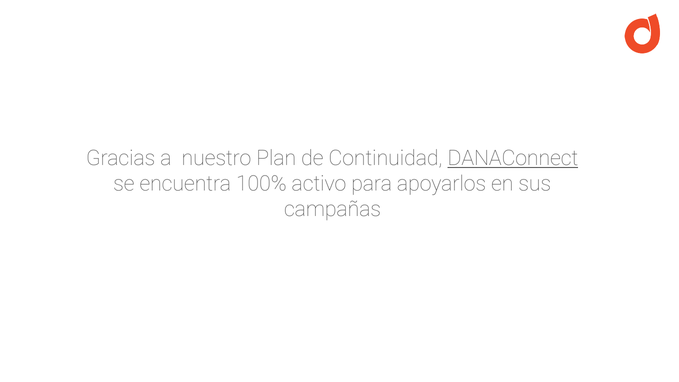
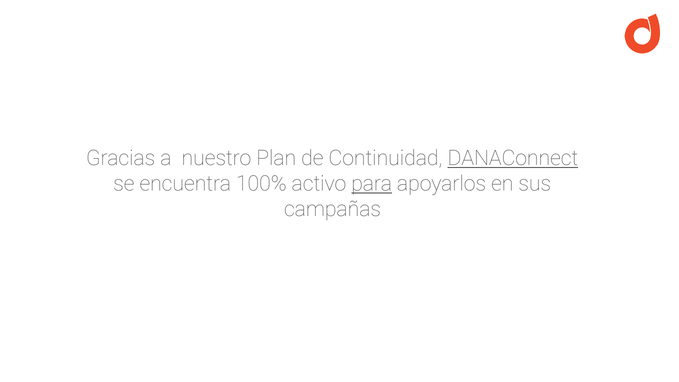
para underline: none -> present
